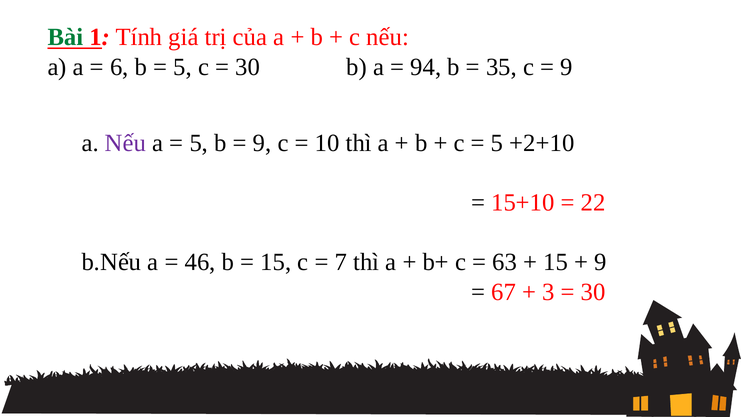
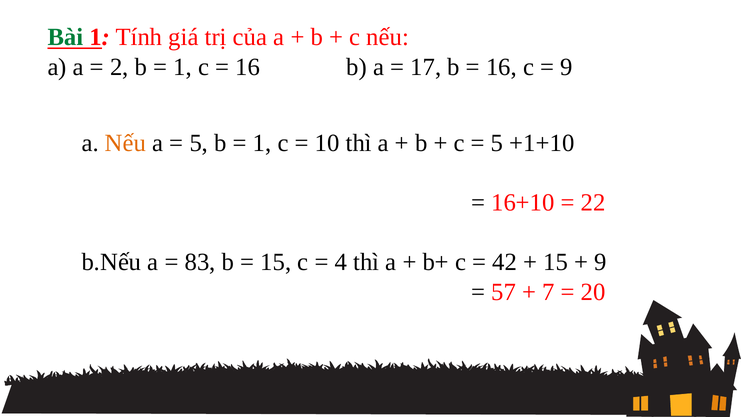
6: 6 -> 2
5 at (183, 67): 5 -> 1
30 at (248, 67): 30 -> 16
94: 94 -> 17
35 at (502, 67): 35 -> 16
Nếu at (126, 143) colour: purple -> orange
9 at (262, 143): 9 -> 1
+2+10: +2+10 -> +1+10
15+10: 15+10 -> 16+10
46: 46 -> 83
7: 7 -> 4
63: 63 -> 42
67: 67 -> 57
3: 3 -> 7
30 at (593, 292): 30 -> 20
